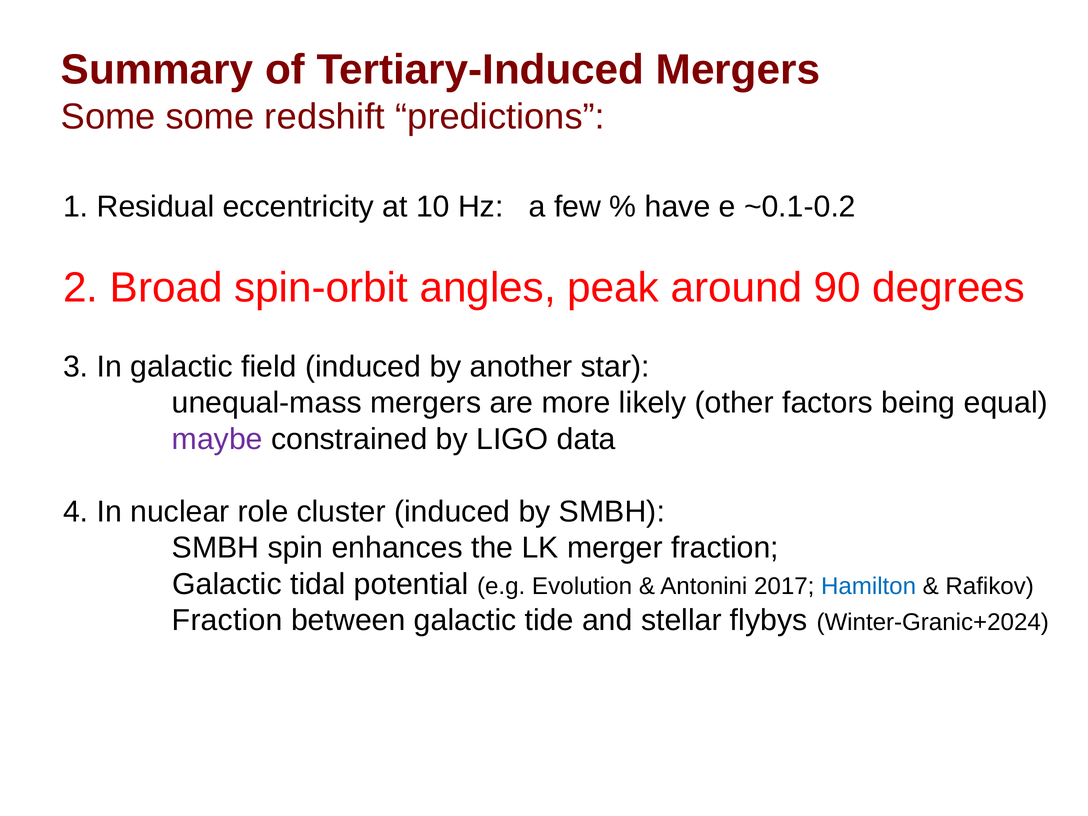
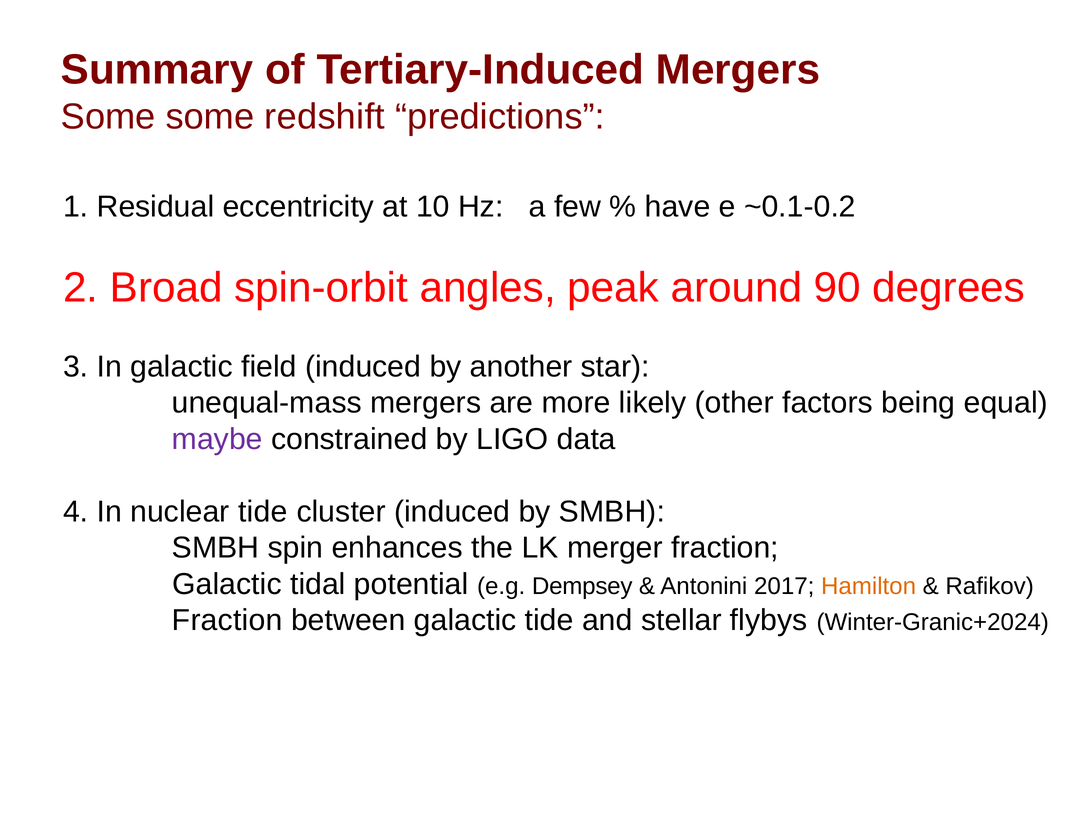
nuclear role: role -> tide
Evolution: Evolution -> Dempsey
Hamilton colour: blue -> orange
